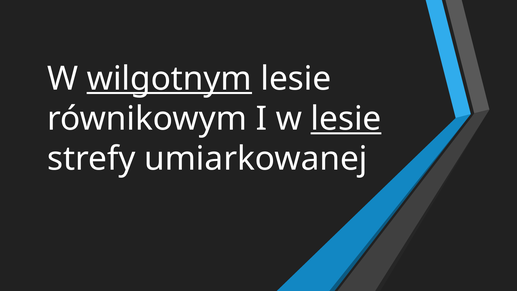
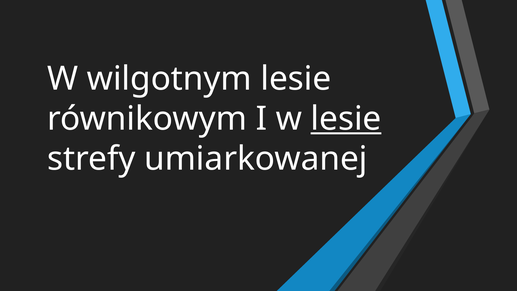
wilgotnym underline: present -> none
